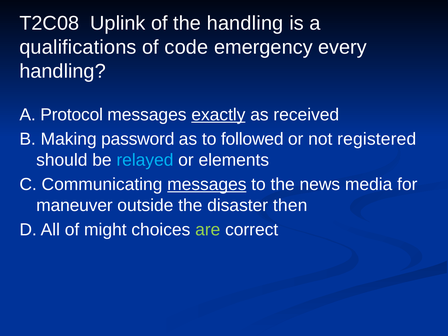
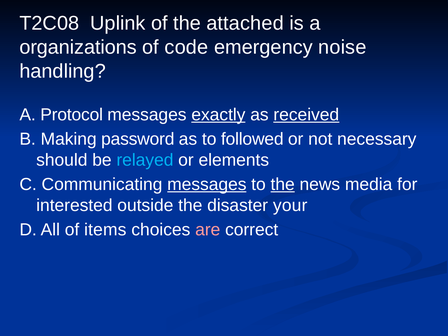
the handling: handling -> attached
qualifications: qualifications -> organizations
every: every -> noise
received underline: none -> present
registered: registered -> necessary
the at (283, 184) underline: none -> present
maneuver: maneuver -> interested
then: then -> your
might: might -> items
are colour: light green -> pink
